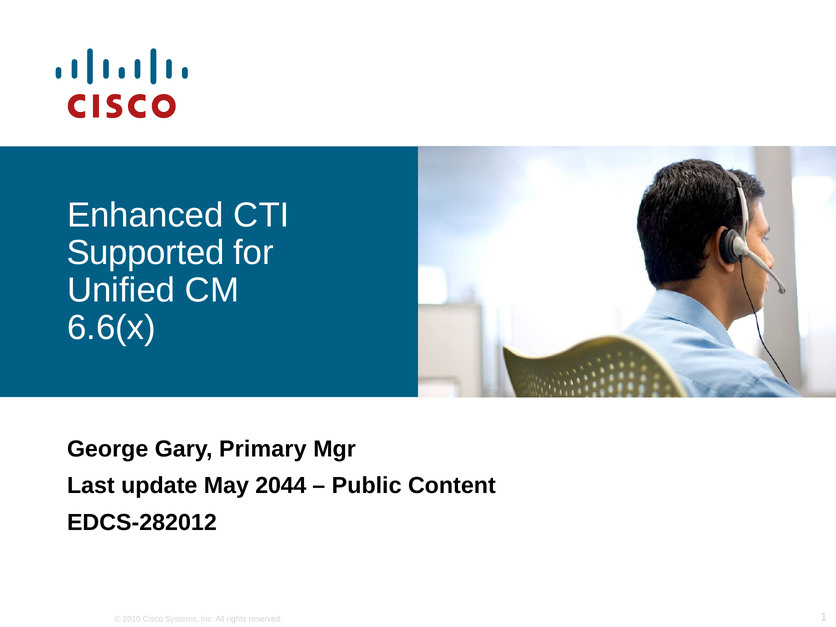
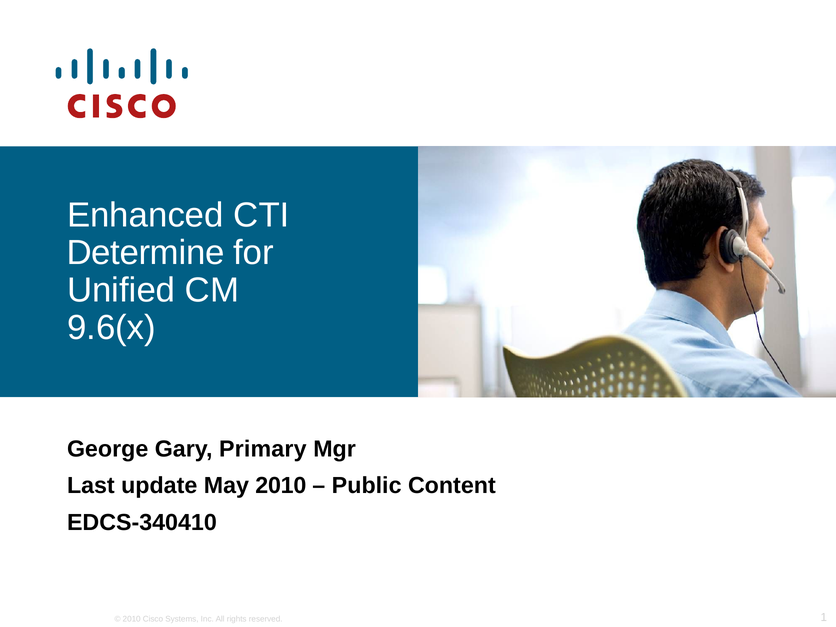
Supported: Supported -> Determine
6.6(x: 6.6(x -> 9.6(x
May 2044: 2044 -> 2010
EDCS-282012: EDCS-282012 -> EDCS-340410
